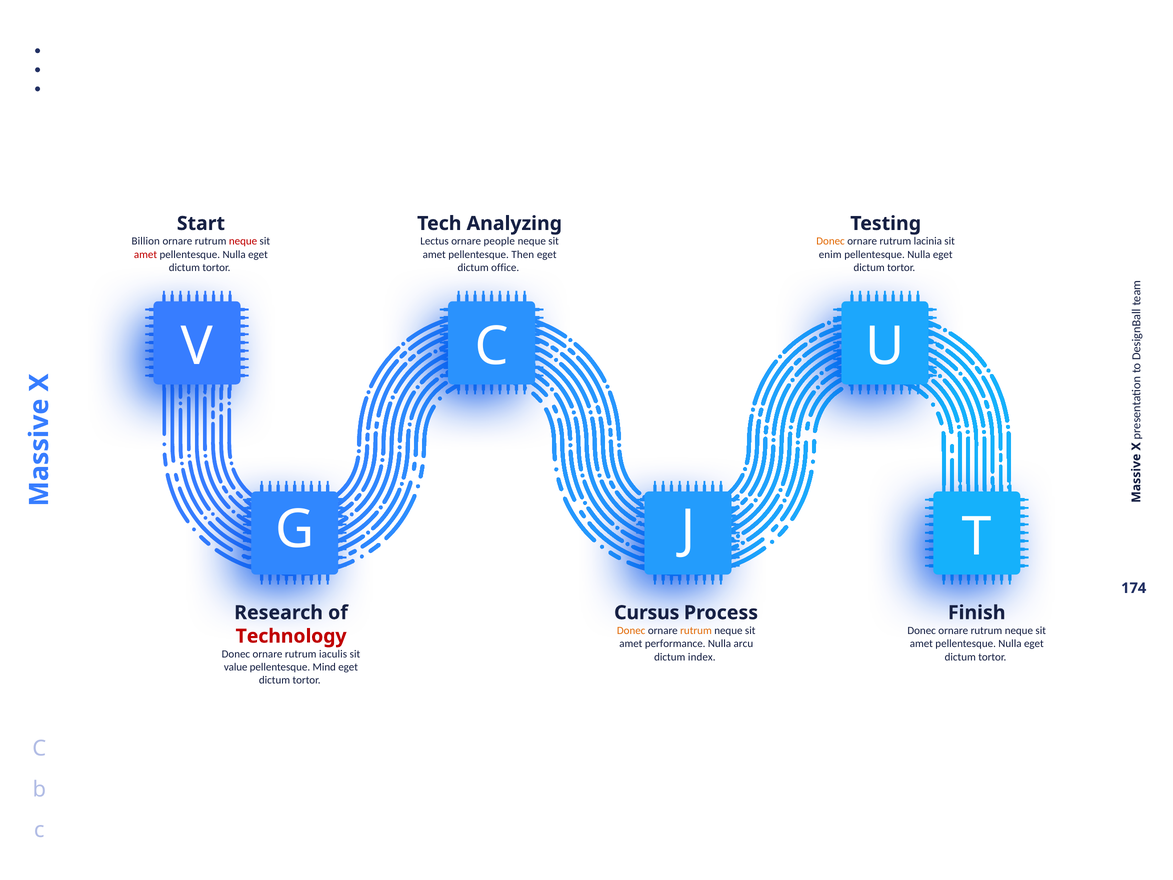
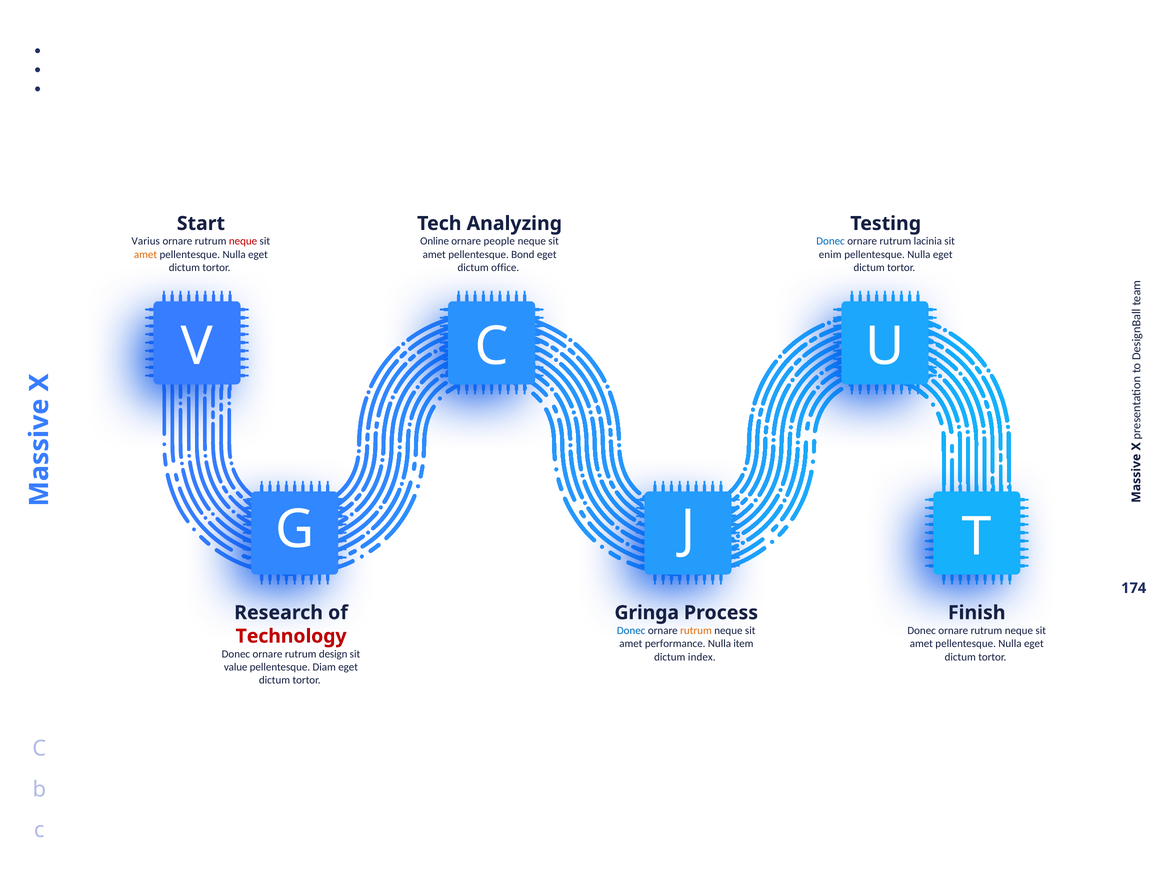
Billion: Billion -> Varius
Lectus: Lectus -> Online
Donec at (831, 241) colour: orange -> blue
amet at (146, 254) colour: red -> orange
Then: Then -> Bond
Cursus: Cursus -> Gringa
Donec at (631, 630) colour: orange -> blue
arcu: arcu -> item
iaculis: iaculis -> design
Mind: Mind -> Diam
